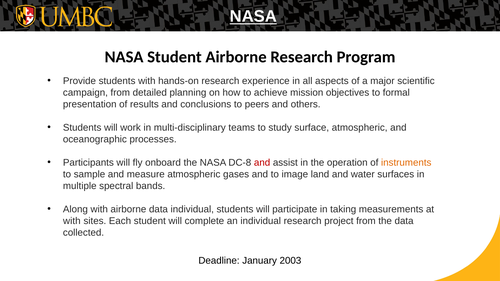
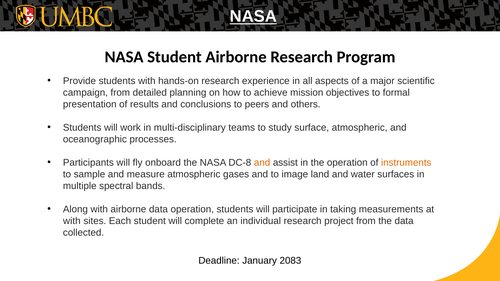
and at (262, 163) colour: red -> orange
data individual: individual -> operation
2003: 2003 -> 2083
